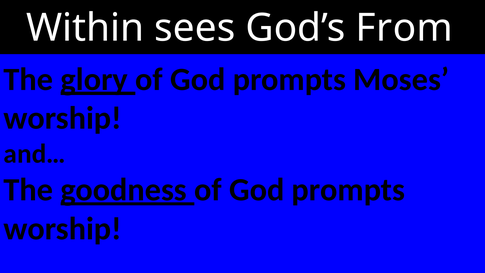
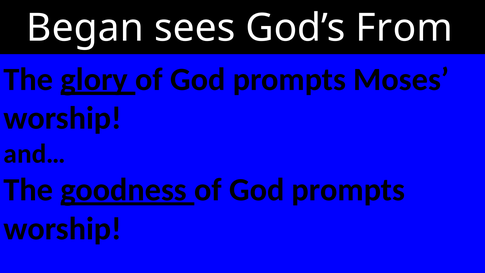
Within: Within -> Began
